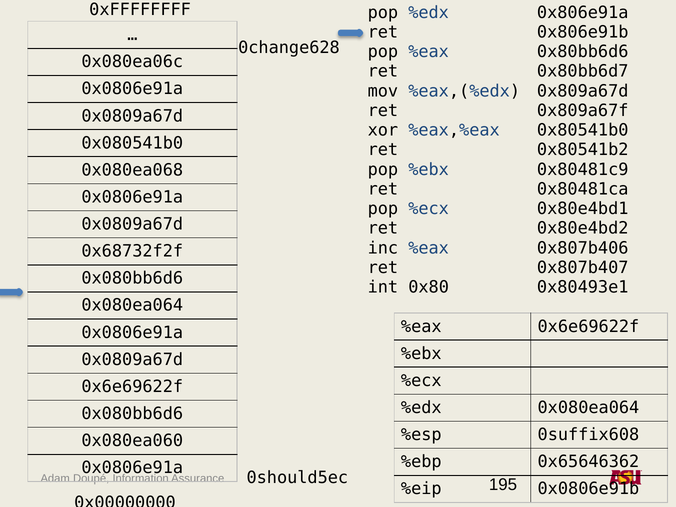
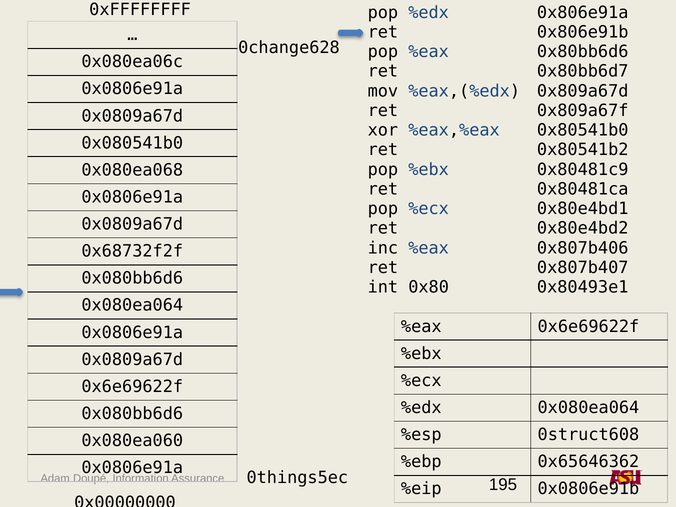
0suffix608: 0suffix608 -> 0struct608
0should5ec: 0should5ec -> 0things5ec
